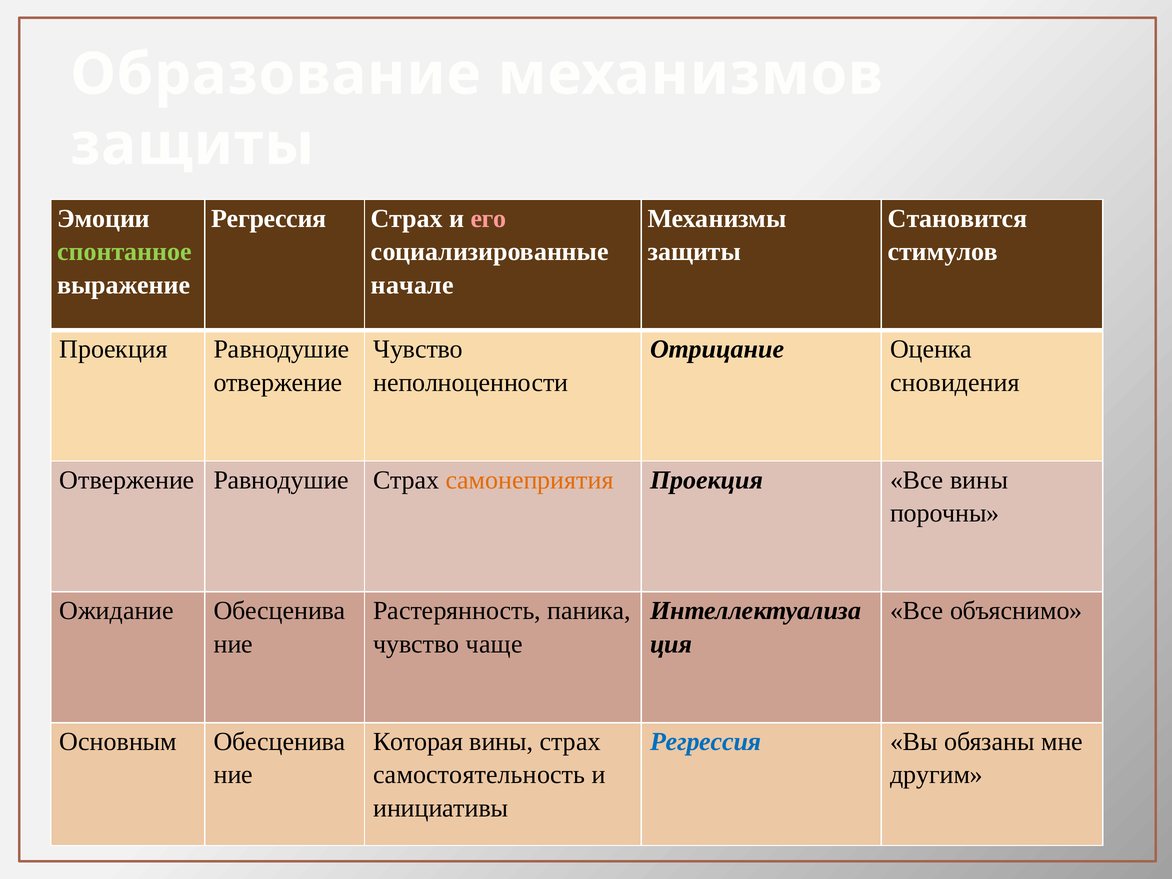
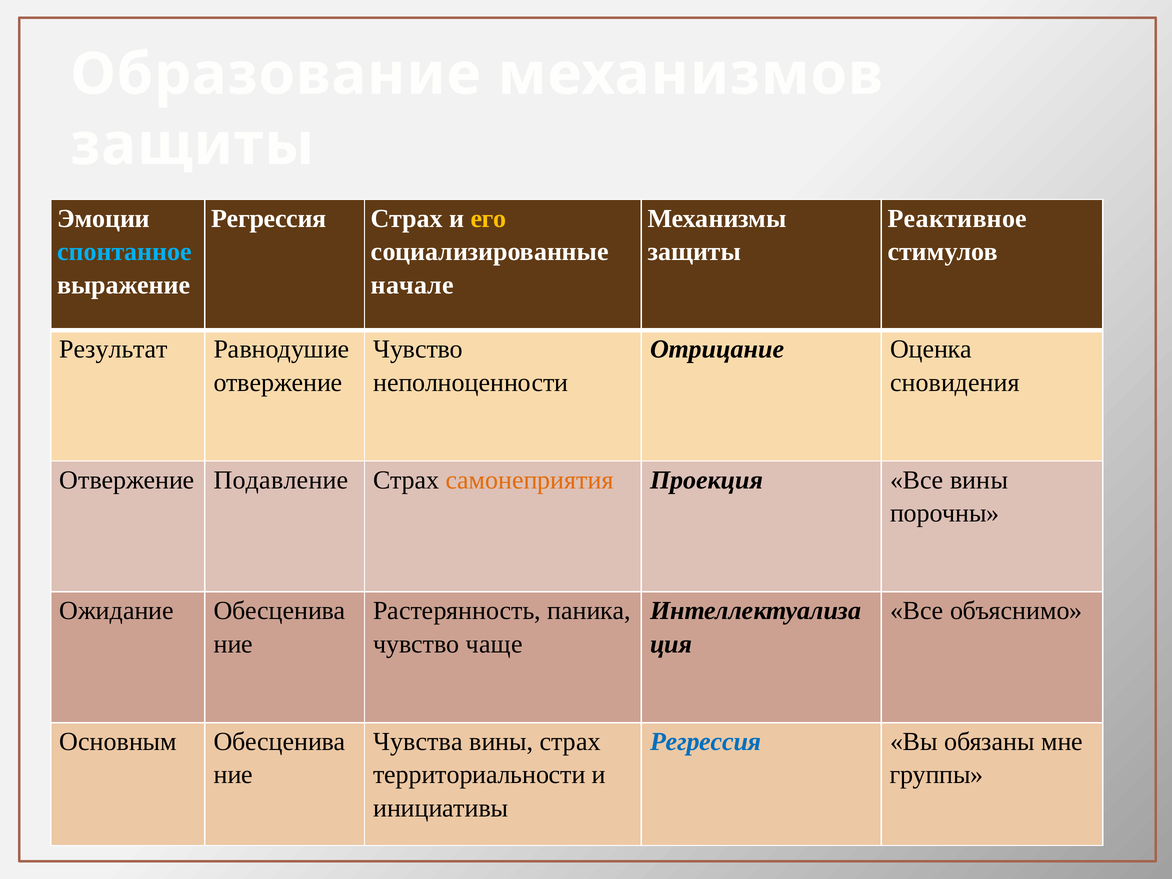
его colour: pink -> yellow
Становится: Становится -> Реактивное
спонтанное colour: light green -> light blue
Проекция at (114, 349): Проекция -> Результат
Отвержение Равнодушие: Равнодушие -> Подавление
Которая: Которая -> Чувства
самостоятельность: самостоятельность -> территориальности
другим: другим -> группы
